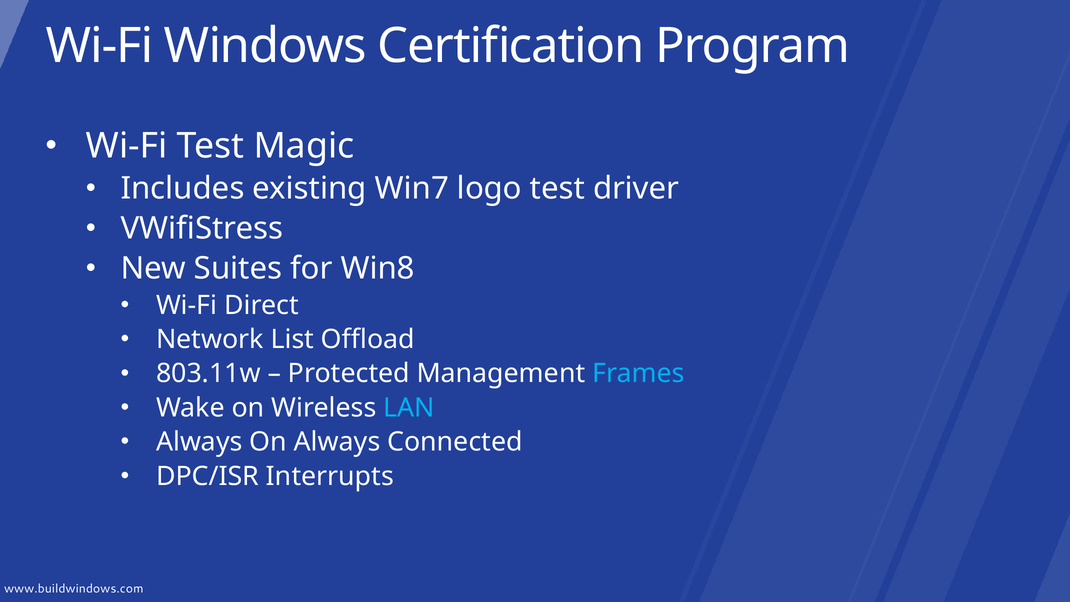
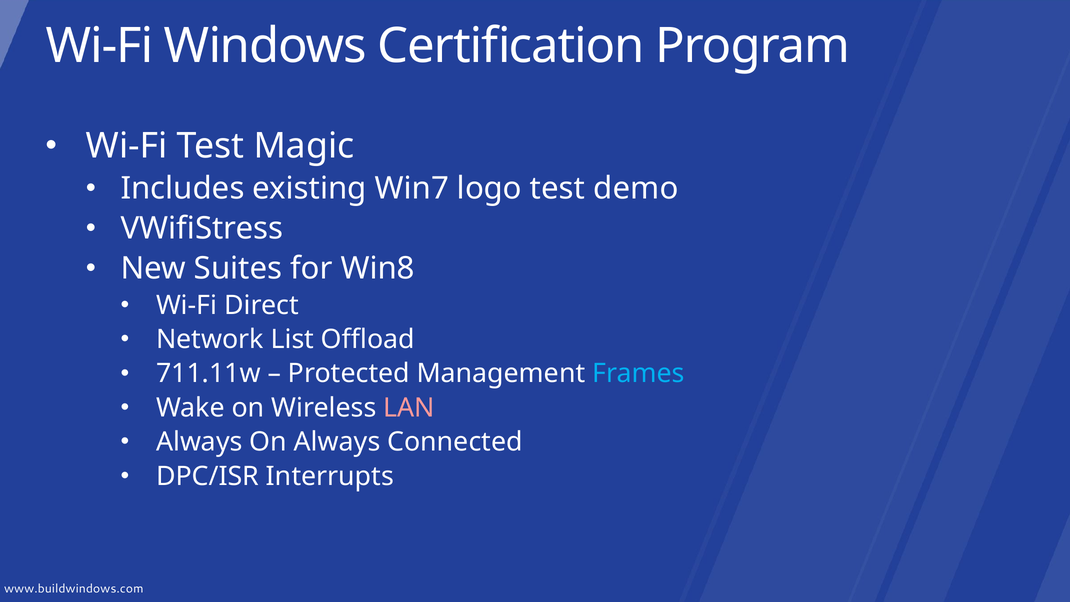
driver: driver -> demo
803.11w: 803.11w -> 711.11w
LAN colour: light blue -> pink
